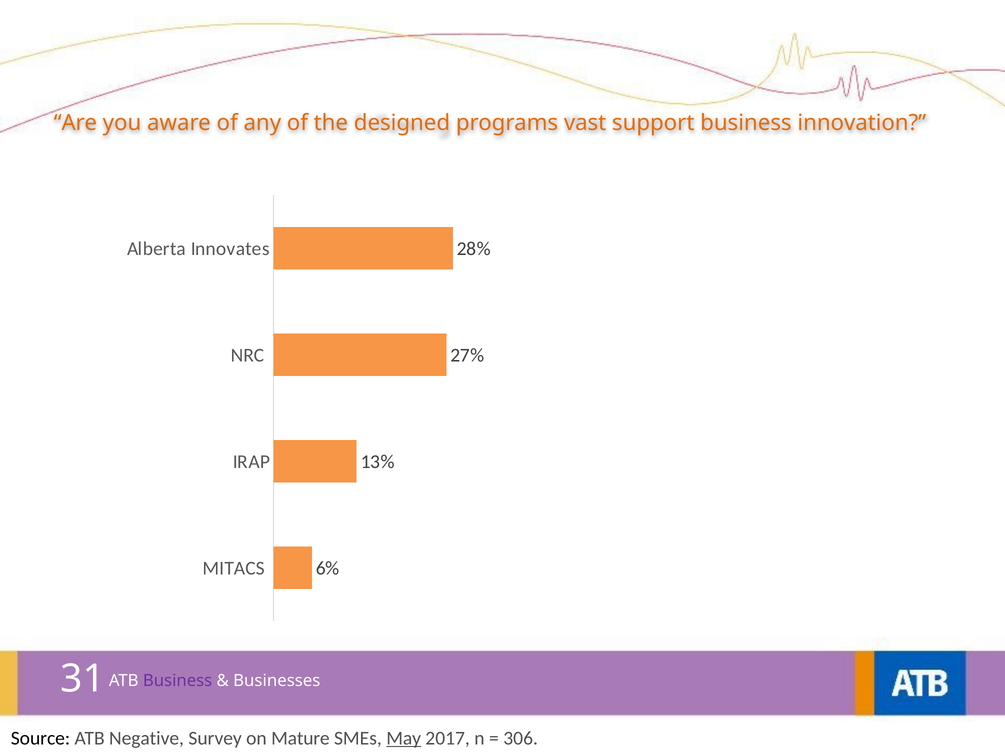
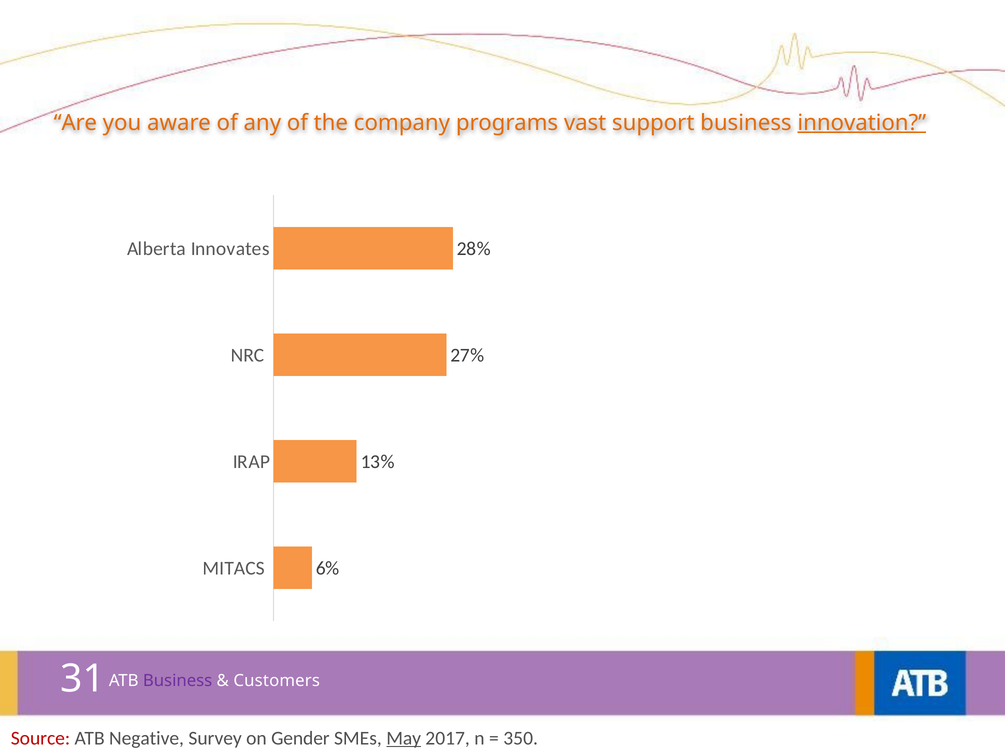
designed: designed -> company
innovation underline: none -> present
Businesses: Businesses -> Customers
Source colour: black -> red
Mature: Mature -> Gender
306: 306 -> 350
